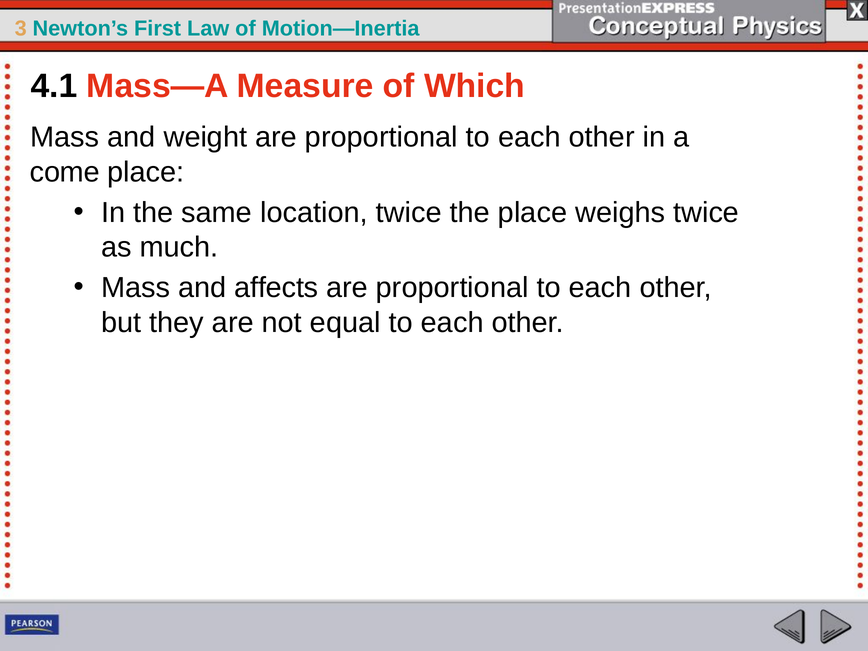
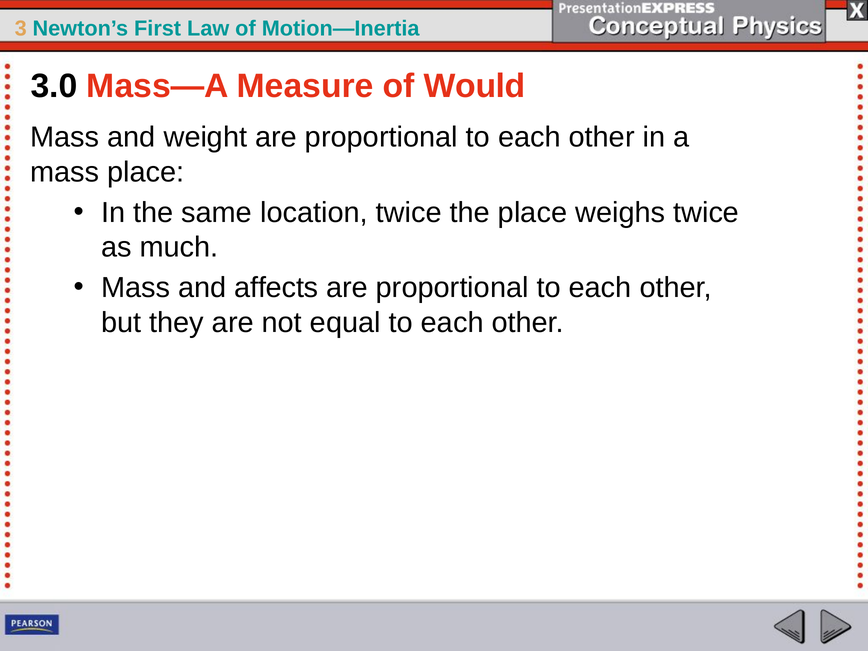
4.1: 4.1 -> 3.0
Which: Which -> Would
come at (65, 172): come -> mass
